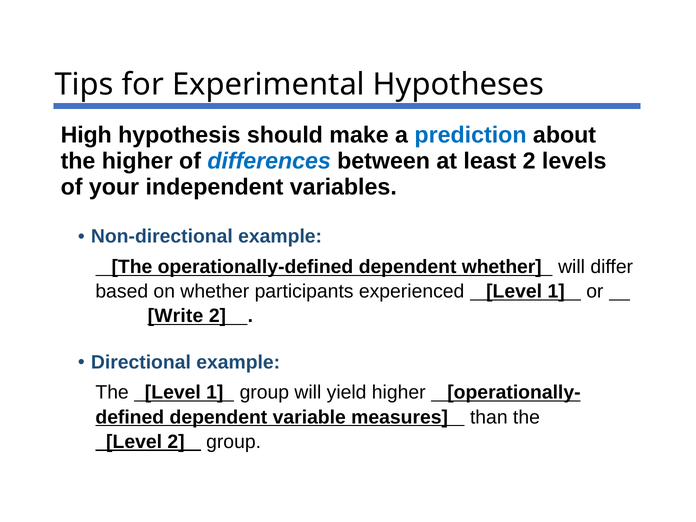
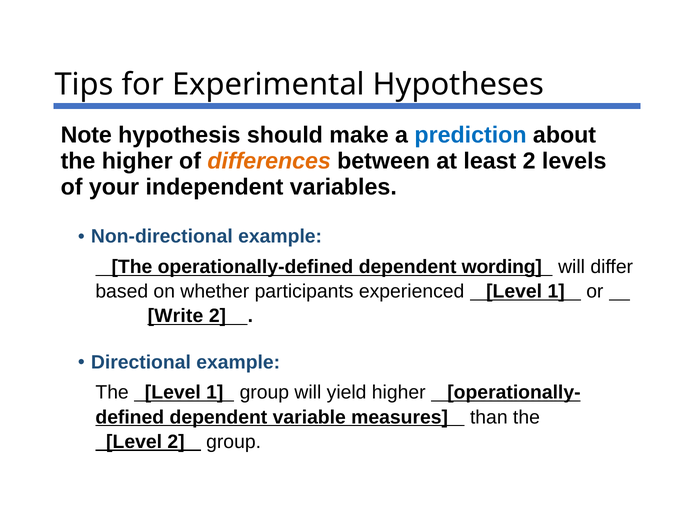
High: High -> Note
differences colour: blue -> orange
dependent whether: whether -> wording
